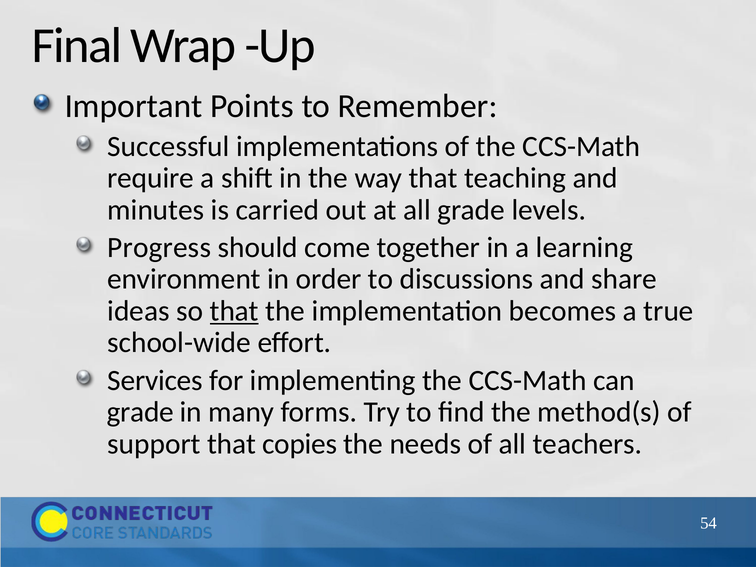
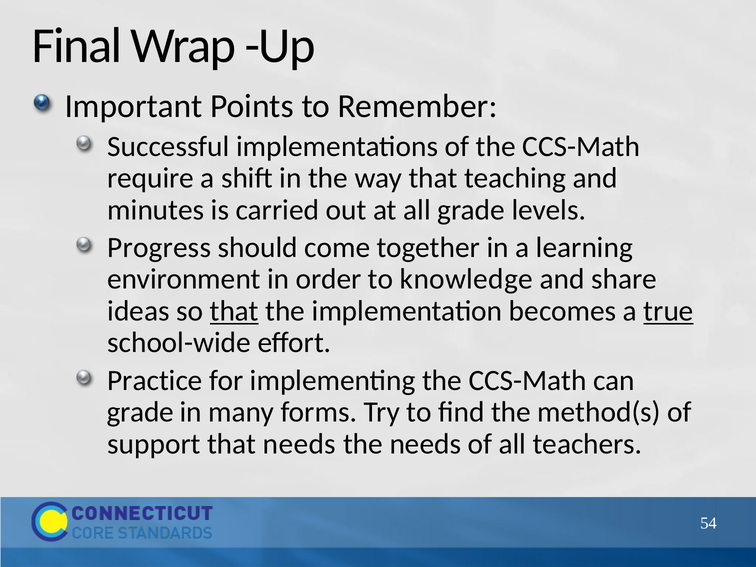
discussions: discussions -> knowledge
true underline: none -> present
Services: Services -> Practice
that copies: copies -> needs
